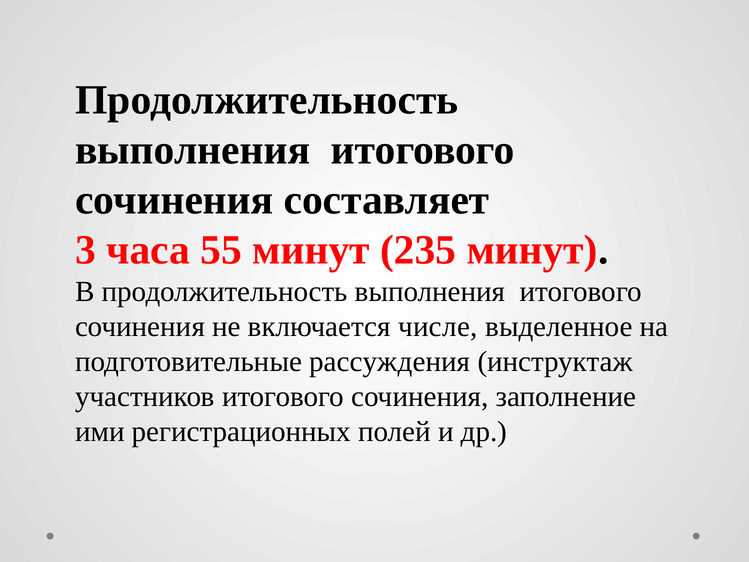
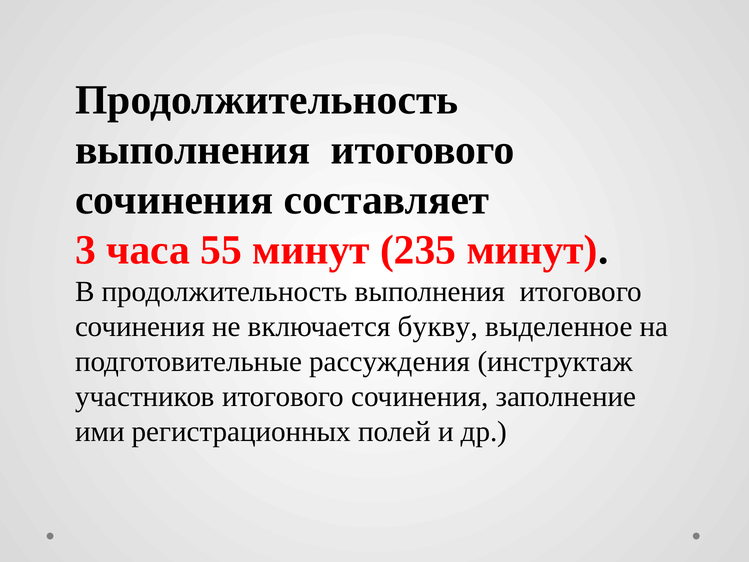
числе: числе -> букву
